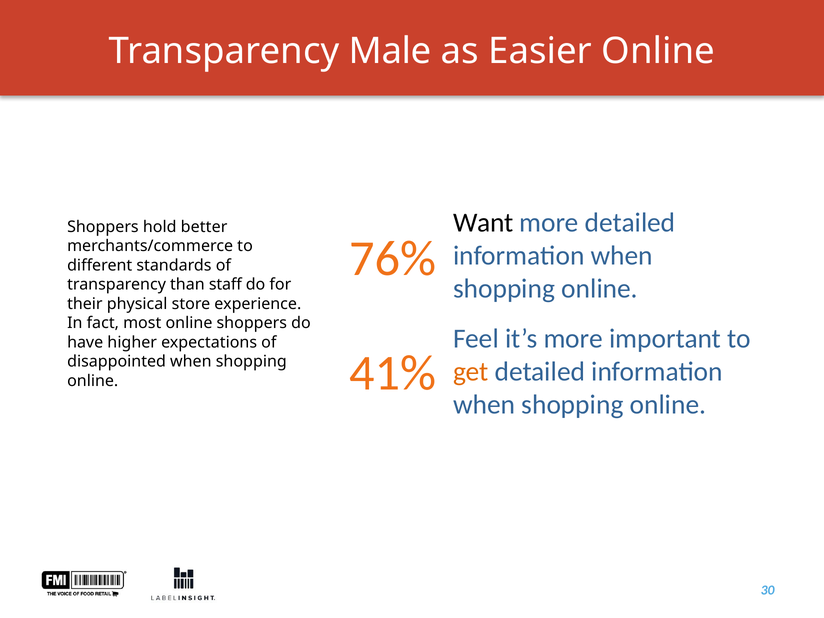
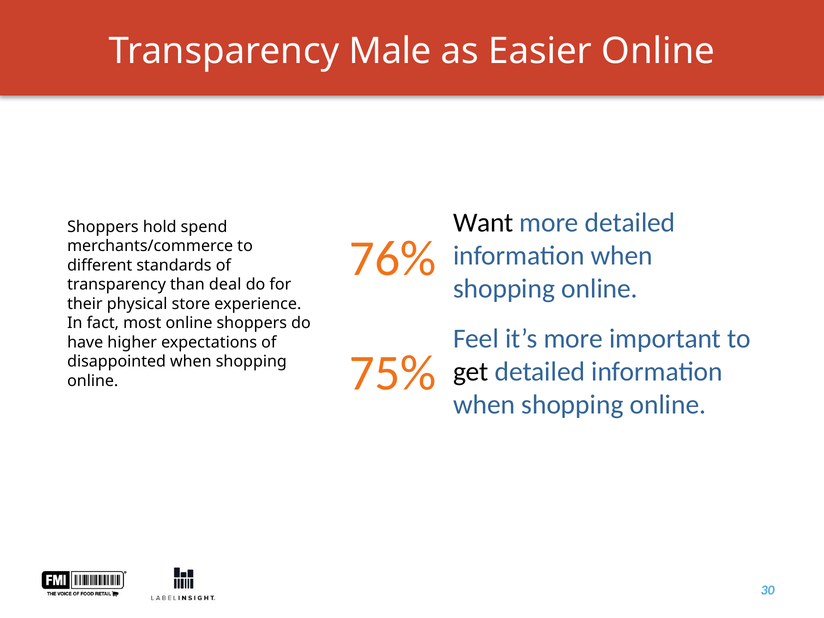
better: better -> spend
staff: staff -> deal
41%: 41% -> 75%
get colour: orange -> black
